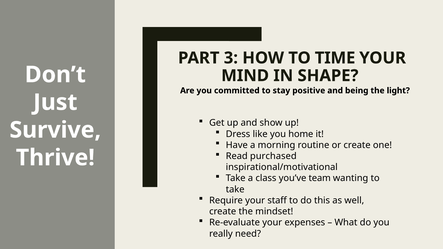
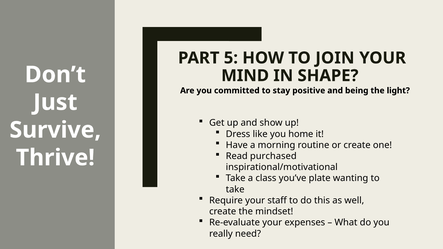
3: 3 -> 5
TIME: TIME -> JOIN
team: team -> plate
